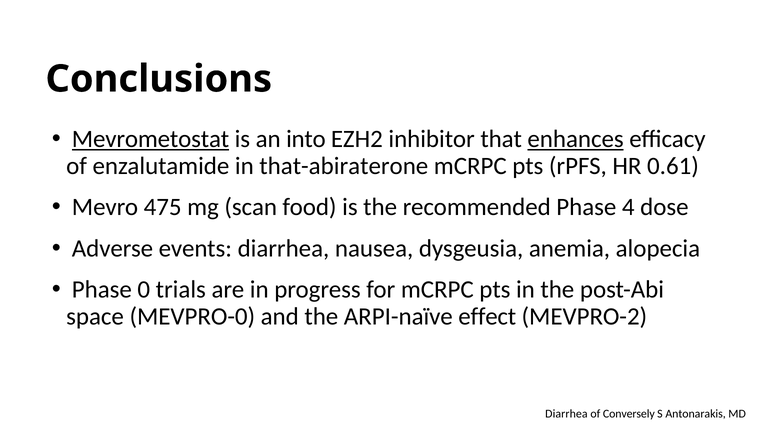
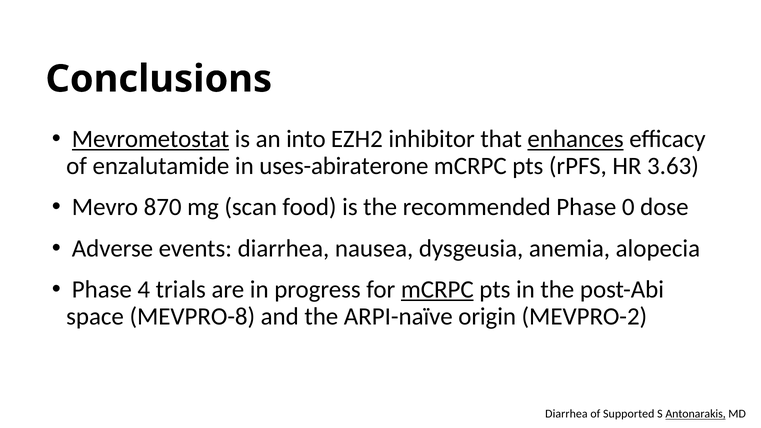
that-abiraterone: that-abiraterone -> uses-abiraterone
0.61: 0.61 -> 3.63
475: 475 -> 870
4: 4 -> 0
0: 0 -> 4
mCRPC at (437, 290) underline: none -> present
MEVPRO-0: MEVPRO-0 -> MEVPRO-8
effect: effect -> origin
Conversely: Conversely -> Supported
Antonarakis underline: none -> present
